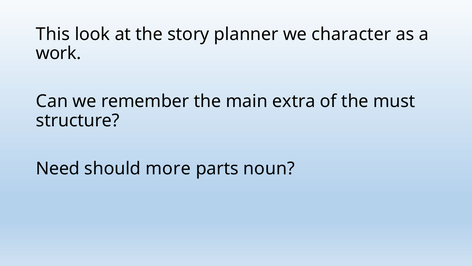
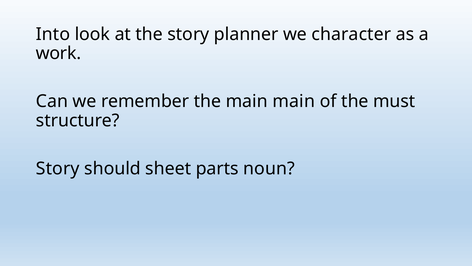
This: This -> Into
main extra: extra -> main
Need at (58, 168): Need -> Story
more: more -> sheet
